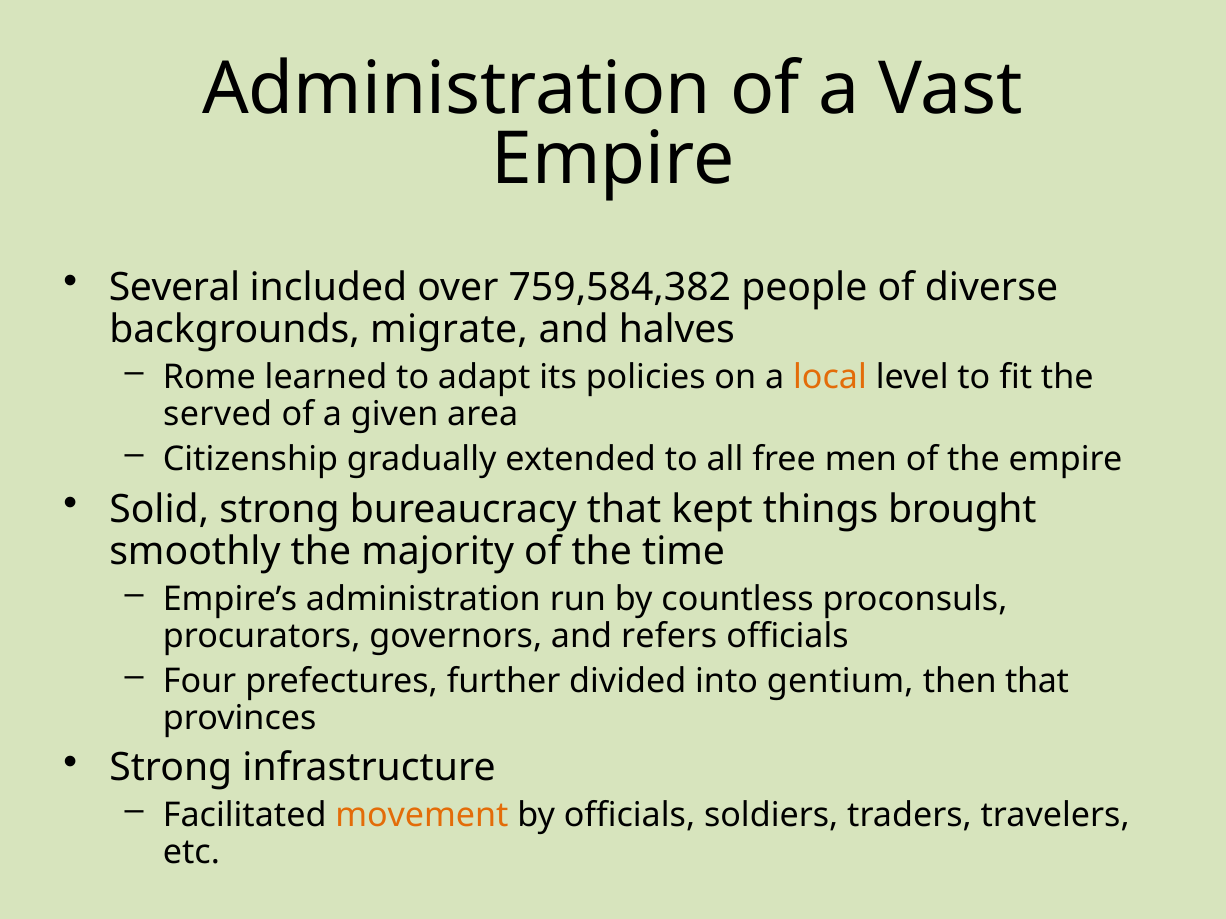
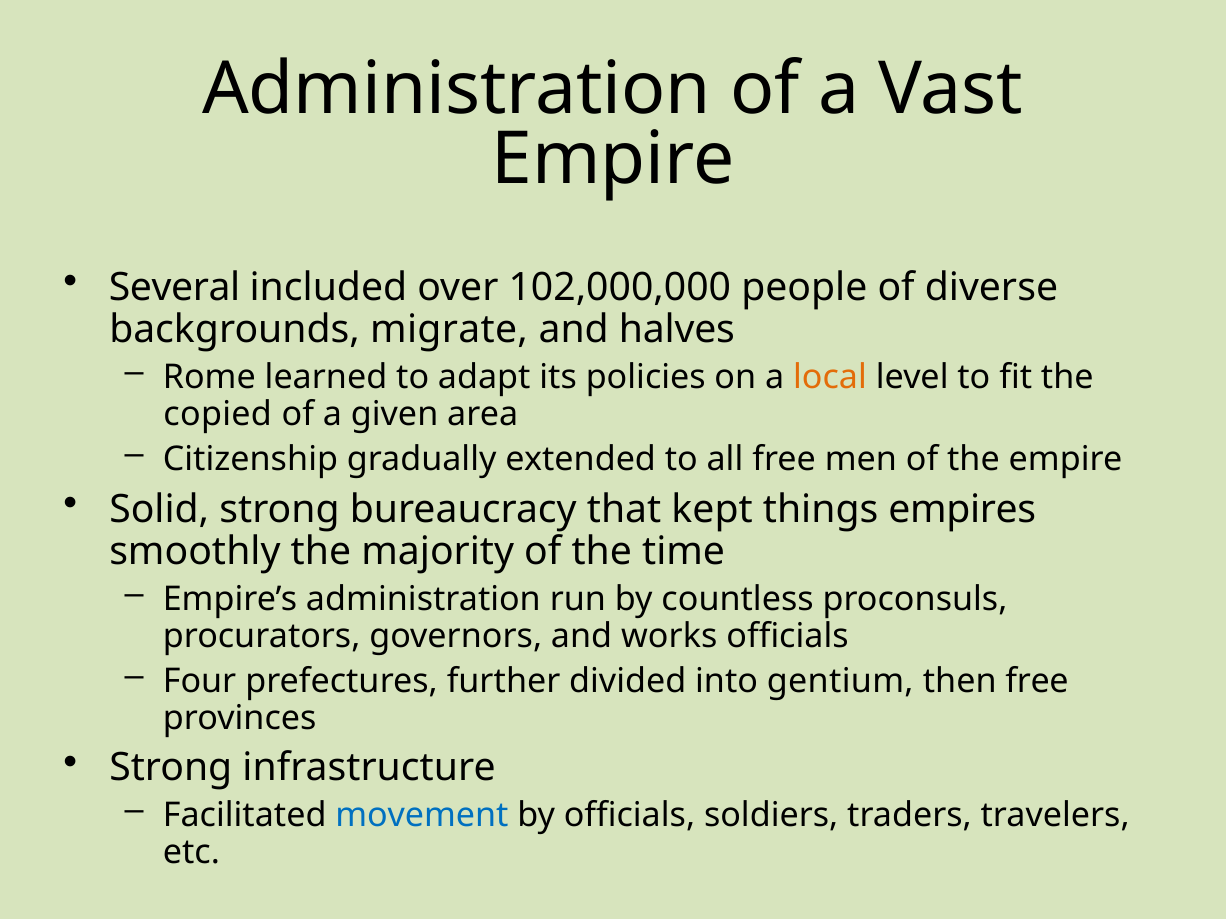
759,584,382: 759,584,382 -> 102,000,000
served: served -> copied
brought: brought -> empires
refers: refers -> works
then that: that -> free
movement colour: orange -> blue
